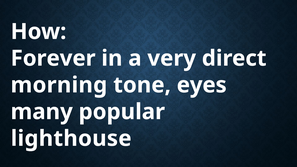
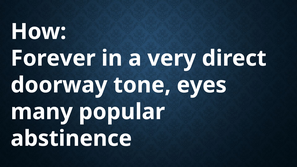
morning: morning -> doorway
lighthouse: lighthouse -> abstinence
